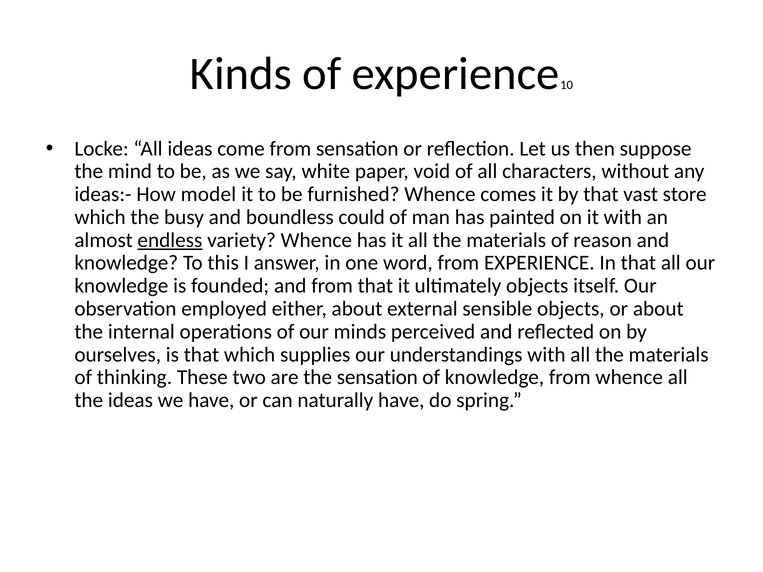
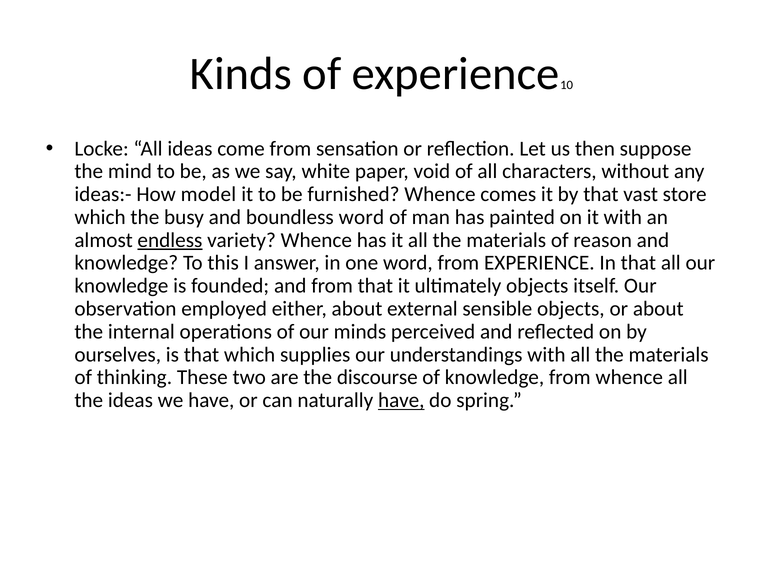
boundless could: could -> word
the sensation: sensation -> discourse
have at (401, 400) underline: none -> present
